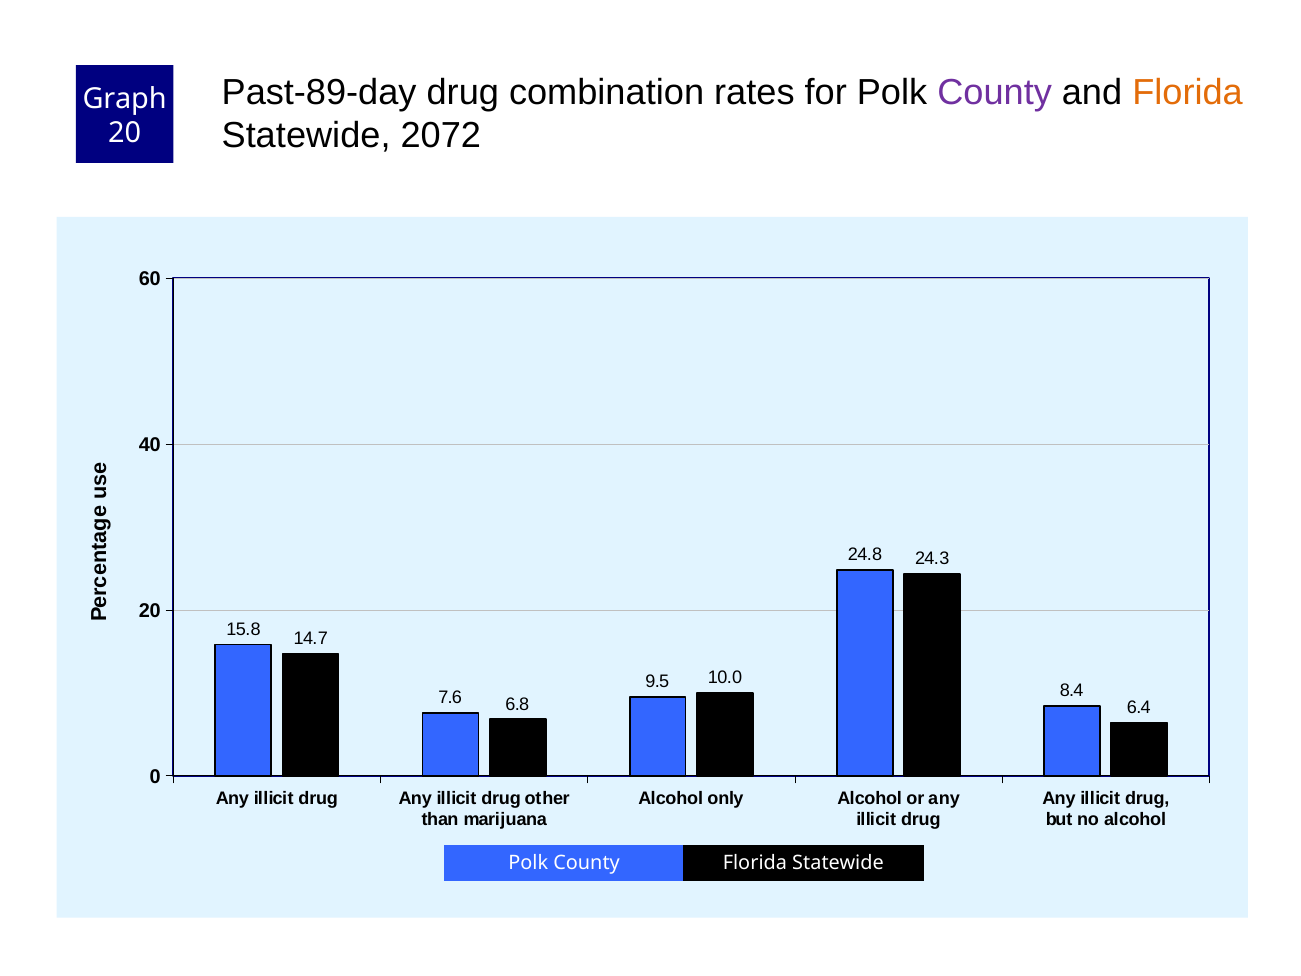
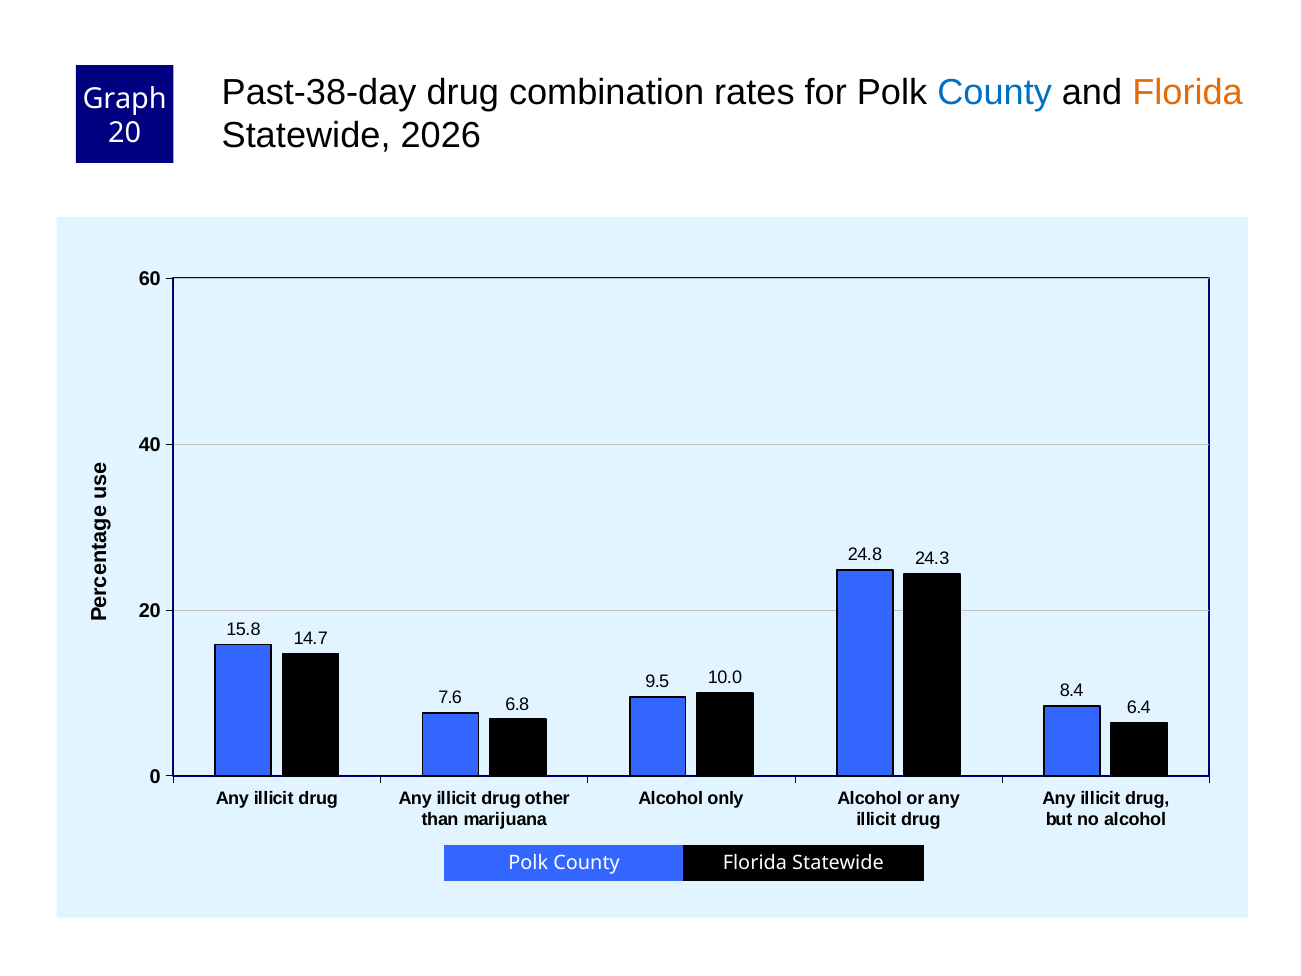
Past-89-day: Past-89-day -> Past-38-day
County at (995, 93) colour: purple -> blue
2072: 2072 -> 2026
